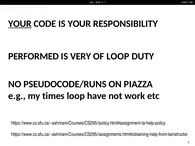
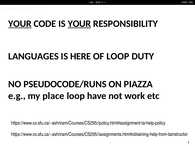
YOUR at (79, 24) underline: none -> present
PERFORMED: PERFORMED -> LANGUAGES
VERY: VERY -> HERE
times: times -> place
